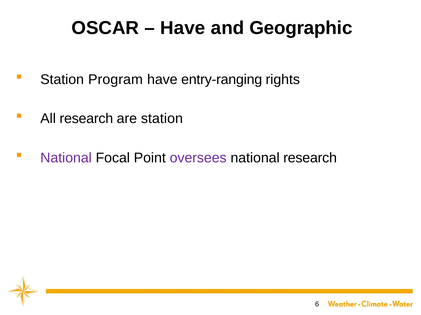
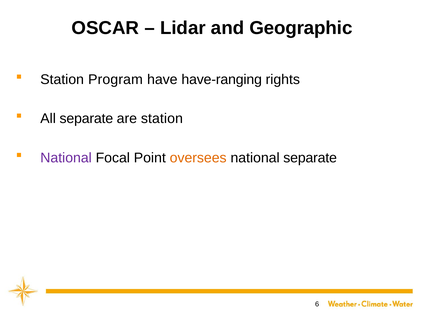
Have at (183, 28): Have -> Lidar
entry-ranging: entry-ranging -> have-ranging
All research: research -> separate
oversees colour: purple -> orange
national research: research -> separate
